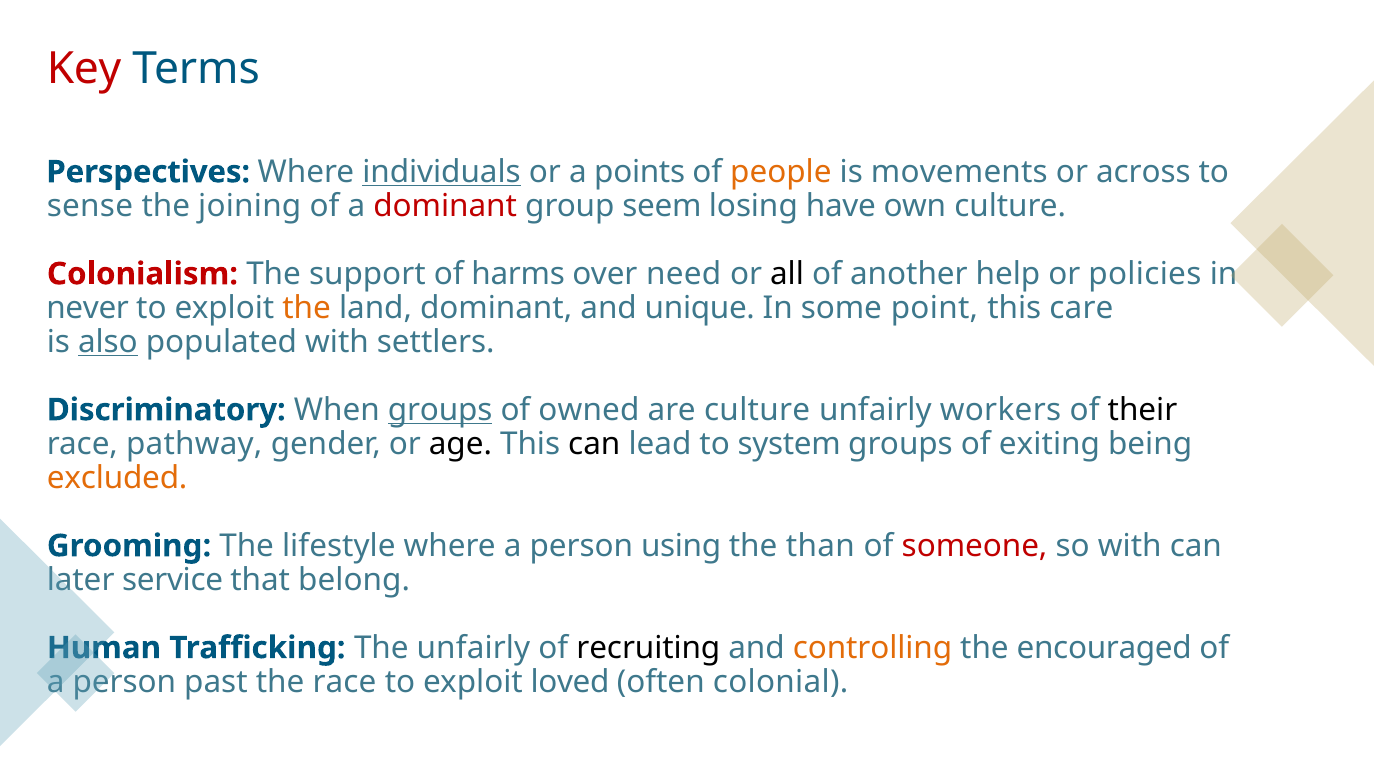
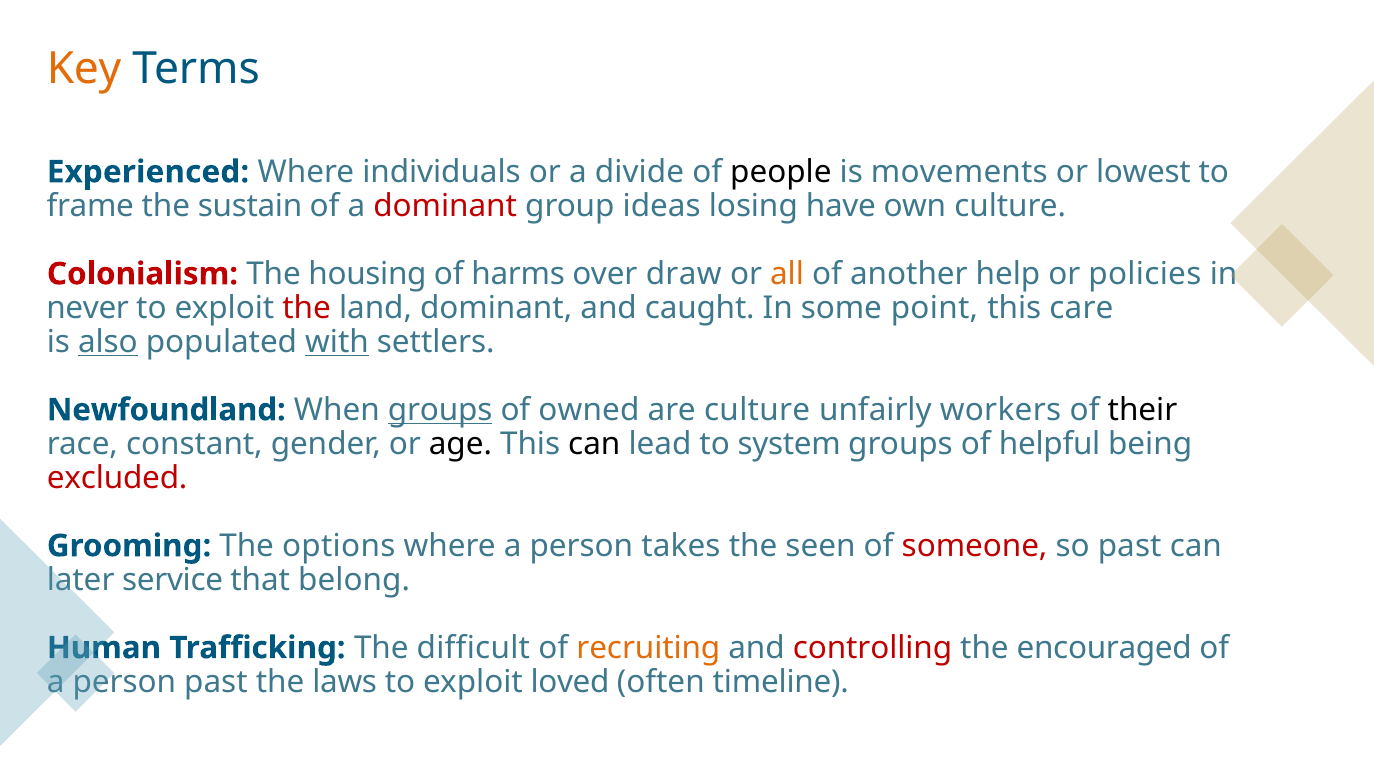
Key colour: red -> orange
Perspectives: Perspectives -> Experienced
individuals underline: present -> none
points: points -> divide
people colour: orange -> black
across: across -> lowest
sense: sense -> frame
joining: joining -> sustain
seem: seem -> ideas
support: support -> housing
need: need -> draw
all colour: black -> orange
the at (307, 308) colour: orange -> red
unique: unique -> caught
with at (337, 342) underline: none -> present
Discriminatory: Discriminatory -> Newfoundland
pathway: pathway -> constant
exiting: exiting -> helpful
excluded colour: orange -> red
lifestyle: lifestyle -> options
using: using -> takes
than: than -> seen
so with: with -> past
The unfairly: unfairly -> difficult
recruiting colour: black -> orange
controlling colour: orange -> red
the race: race -> laws
colonial: colonial -> timeline
